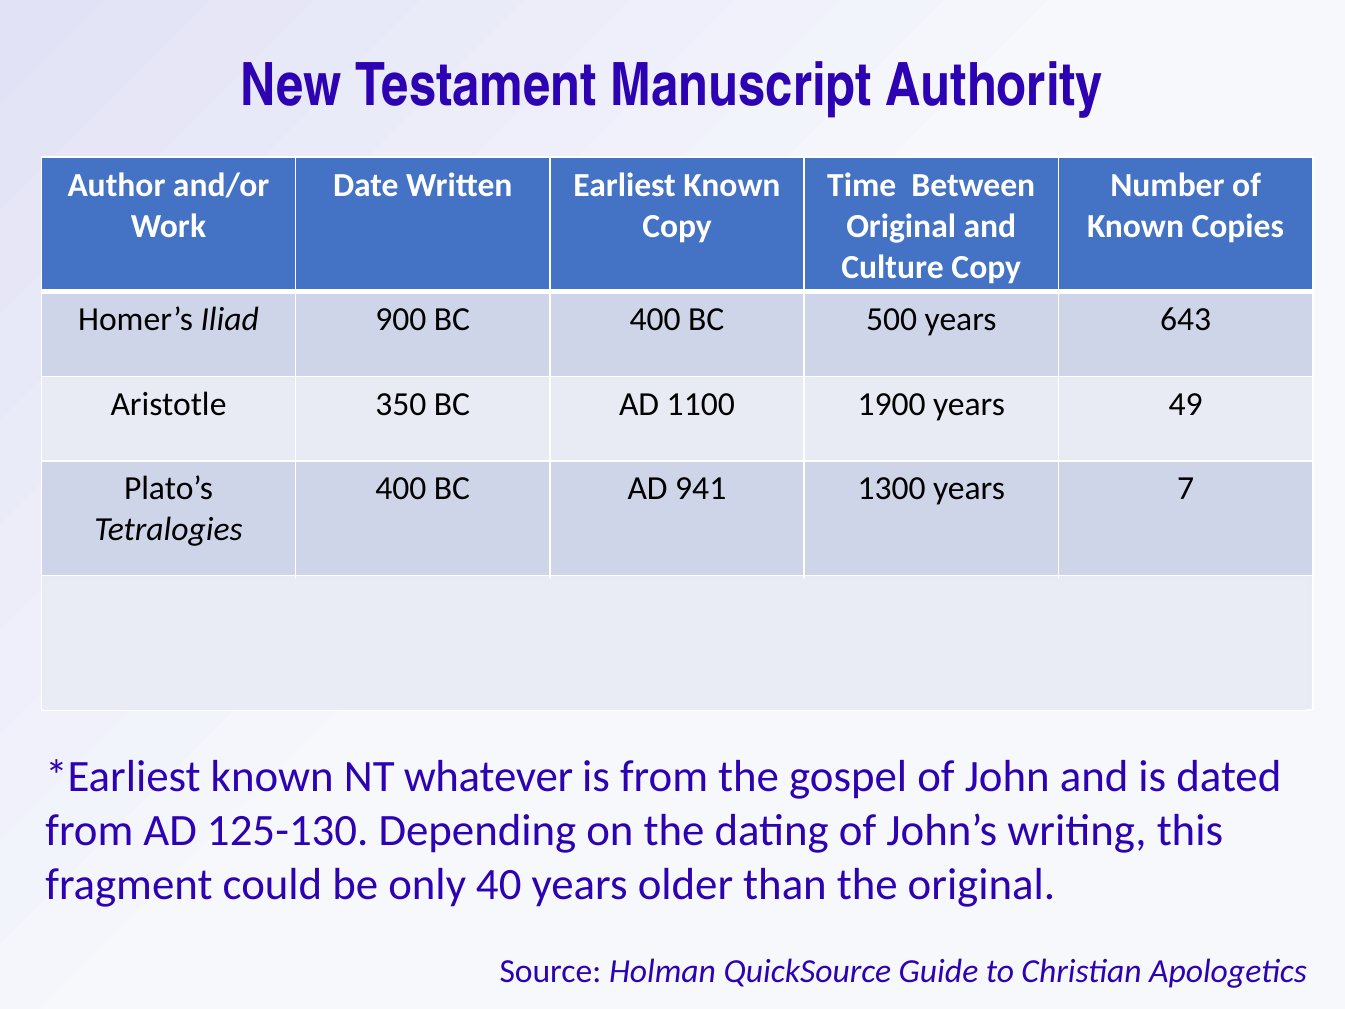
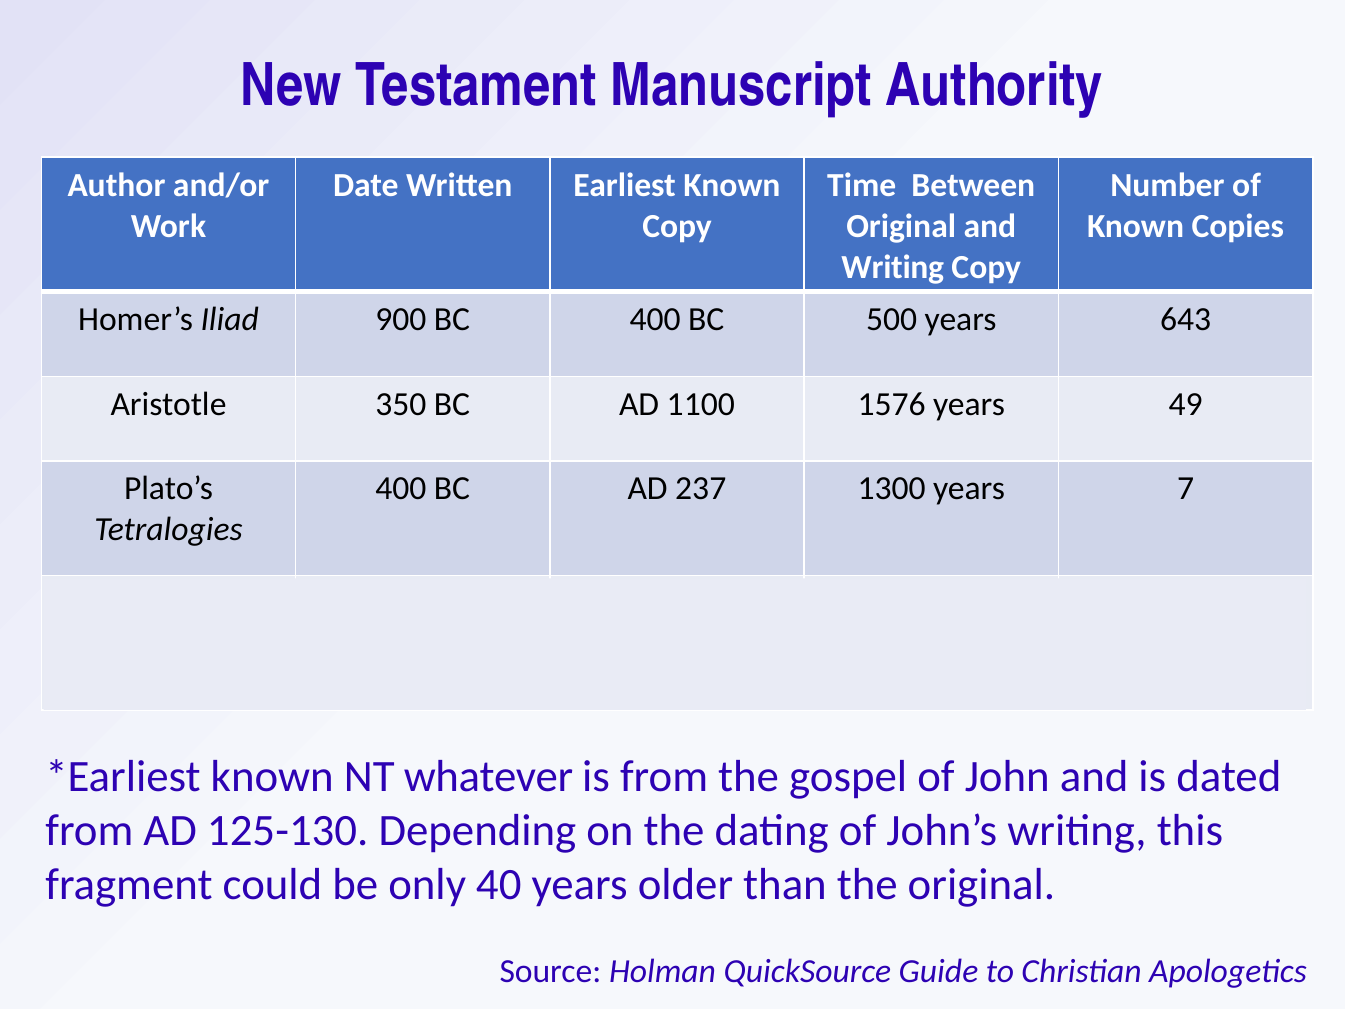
Culture at (893, 267): Culture -> Writing
1900: 1900 -> 1576
941: 941 -> 237
